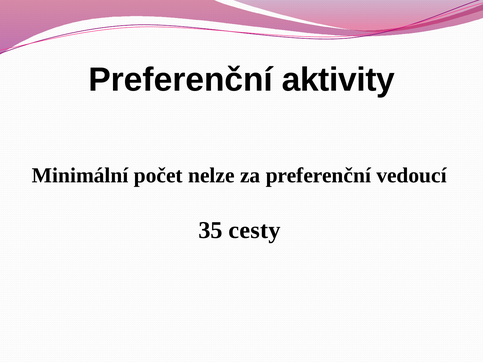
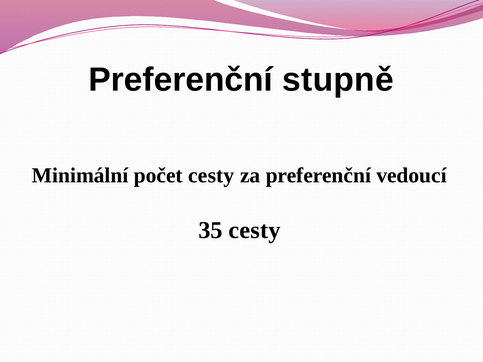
aktivity: aktivity -> stupně
počet nelze: nelze -> cesty
